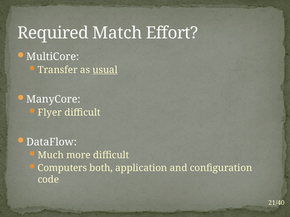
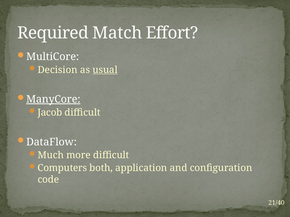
Transfer: Transfer -> Decision
ManyCore underline: none -> present
Flyer: Flyer -> Jacob
